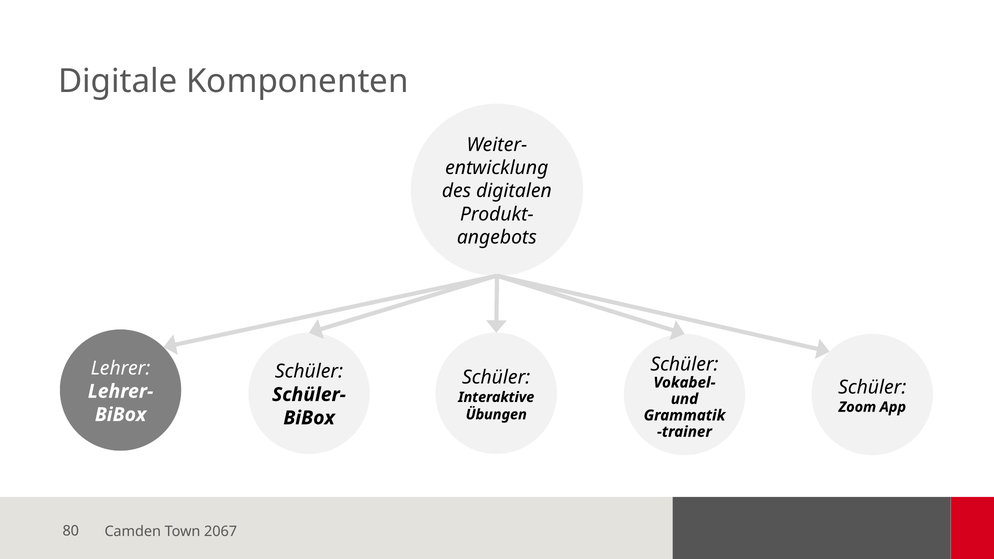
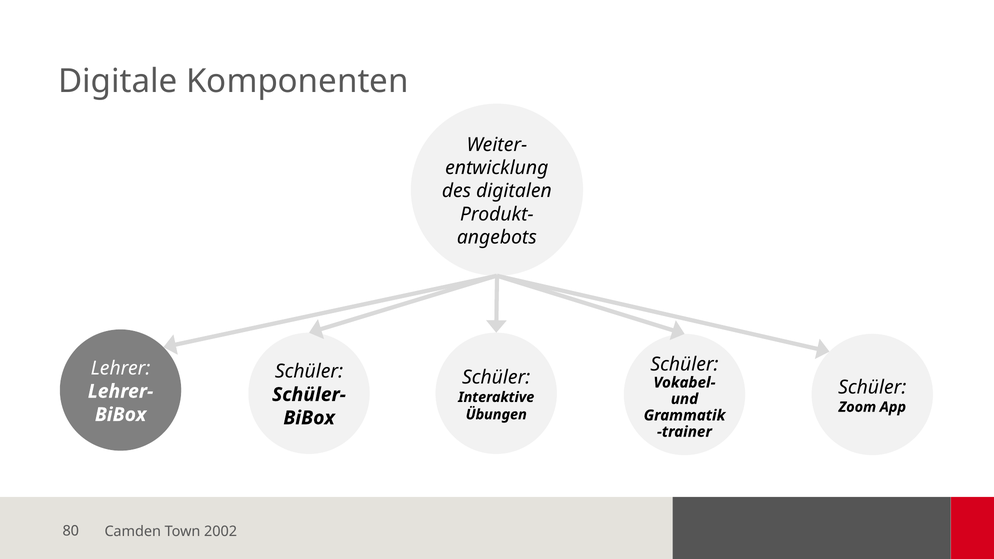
2067: 2067 -> 2002
